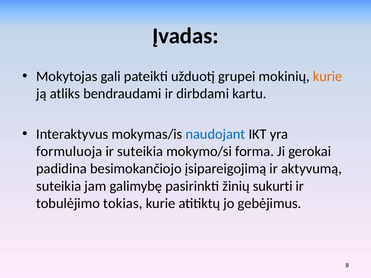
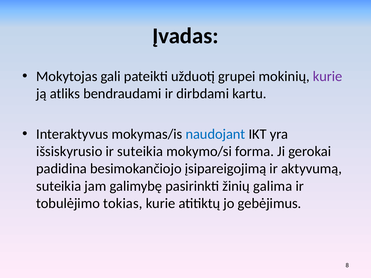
kurie at (328, 76) colour: orange -> purple
formuluoja: formuluoja -> išsiskyrusio
sukurti: sukurti -> galima
